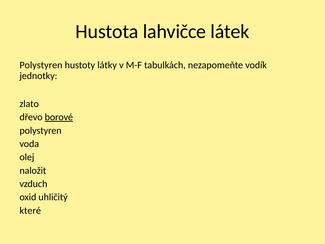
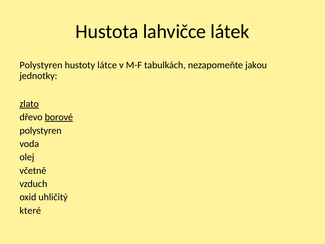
látky: látky -> látce
vodík: vodík -> jakou
zlato underline: none -> present
naložit: naložit -> včetně
